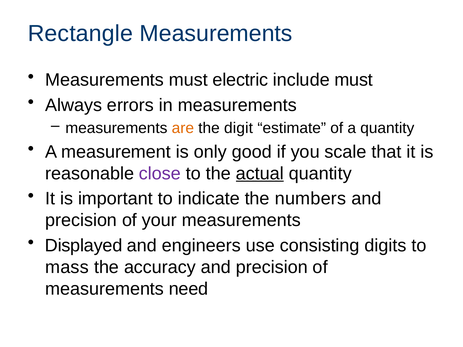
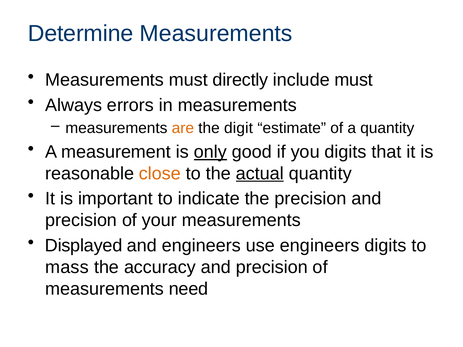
Rectangle: Rectangle -> Determine
electric: electric -> directly
only underline: none -> present
you scale: scale -> digits
close colour: purple -> orange
the numbers: numbers -> precision
use consisting: consisting -> engineers
